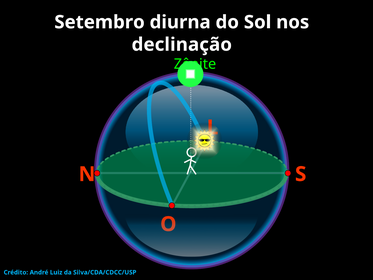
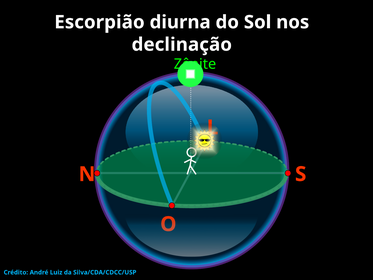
Setembro: Setembro -> Escorpião
